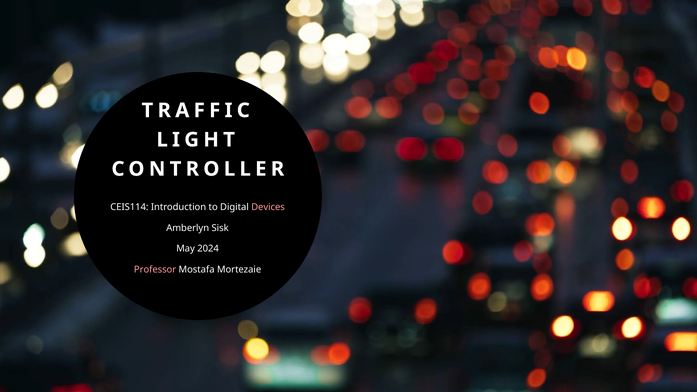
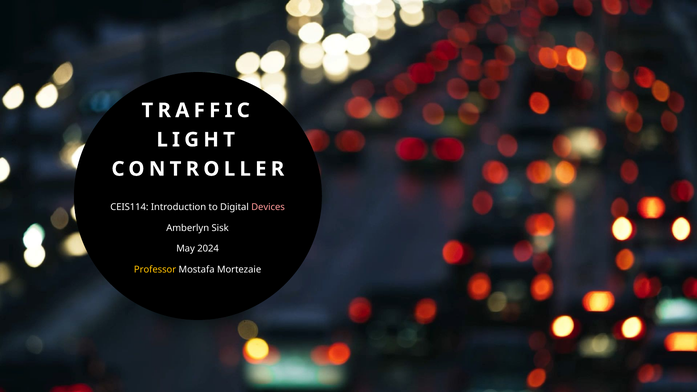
Professor colour: pink -> yellow
